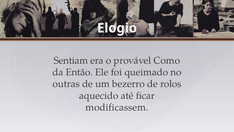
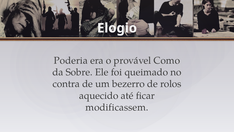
Sentiam: Sentiam -> Poderia
Então: Então -> Sobre
outras: outras -> contra
